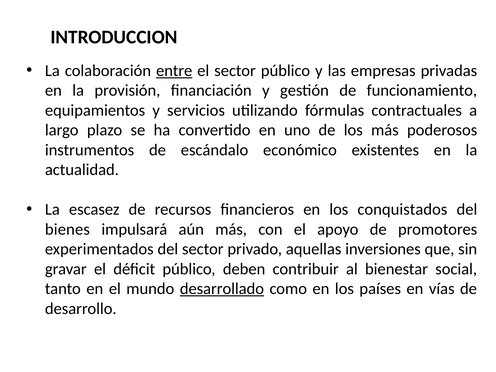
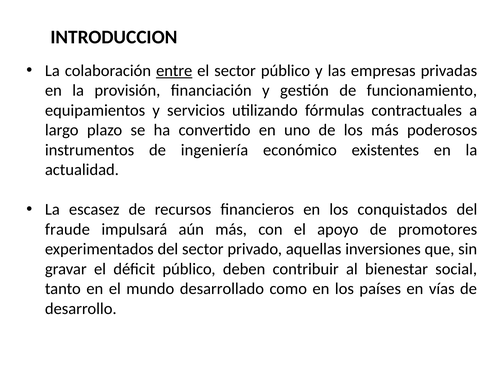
escándalo: escándalo -> ingeniería
bienes: bienes -> fraude
desarrollado underline: present -> none
